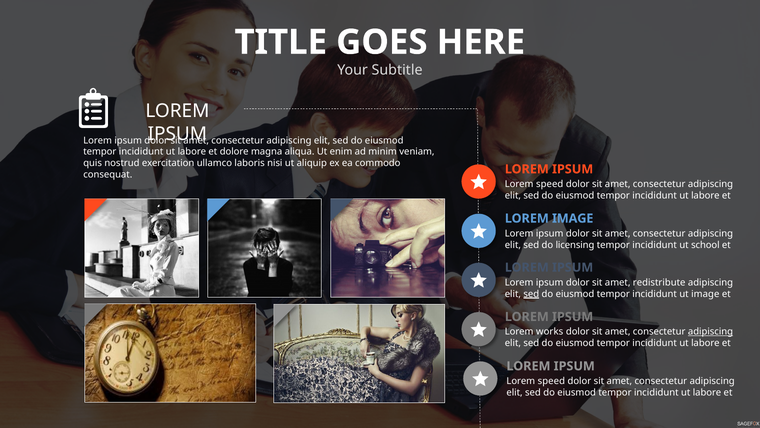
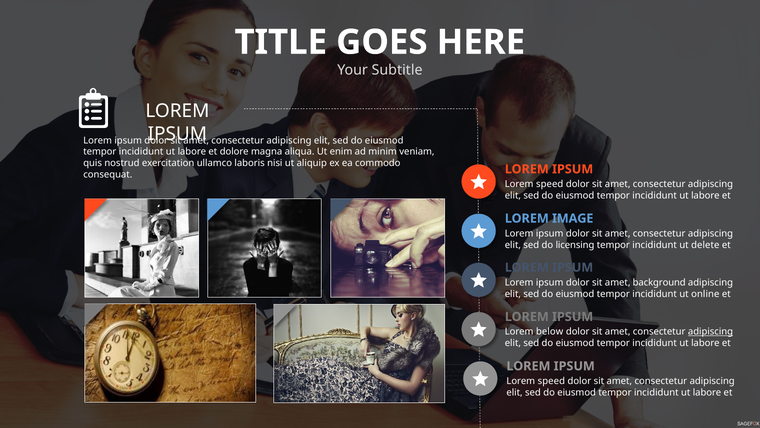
school: school -> delete
redistribute: redistribute -> background
sed at (531, 294) underline: present -> none
ut image: image -> online
works: works -> below
